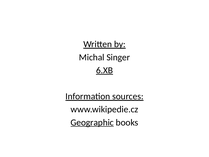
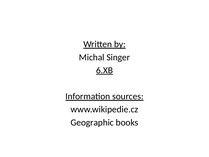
Geographic underline: present -> none
